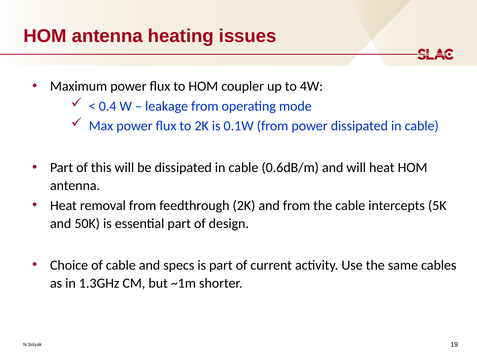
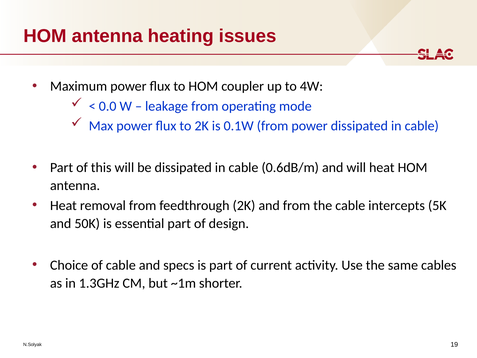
0.4: 0.4 -> 0.0
